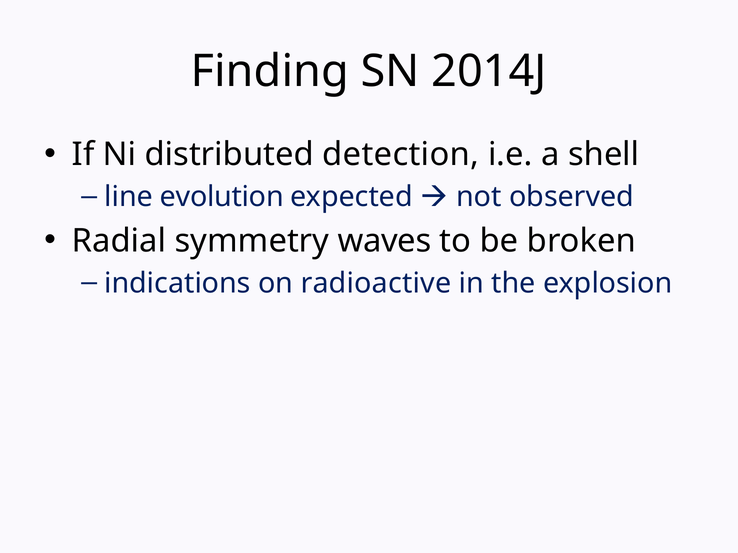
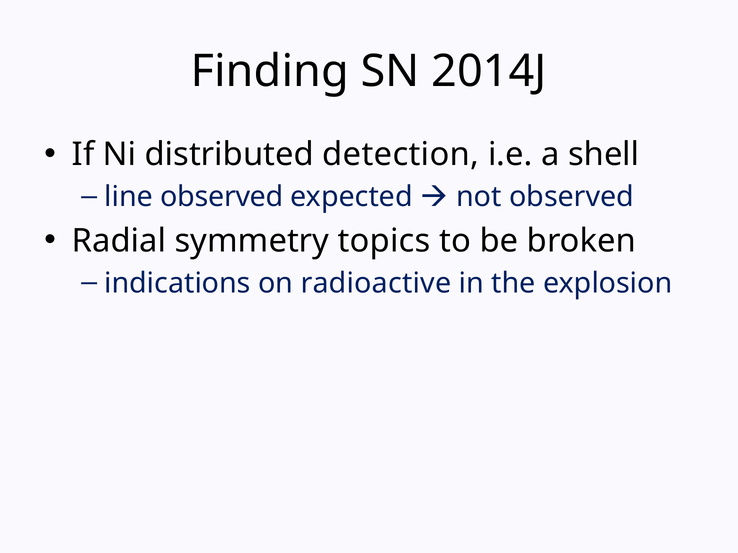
line evolution: evolution -> observed
waves: waves -> topics
